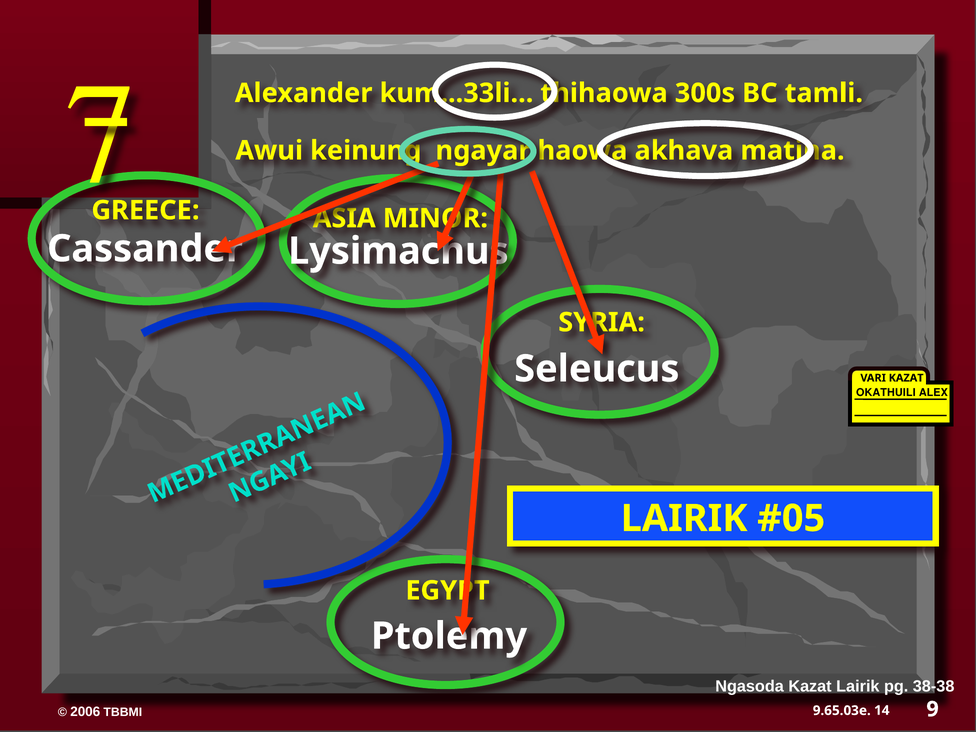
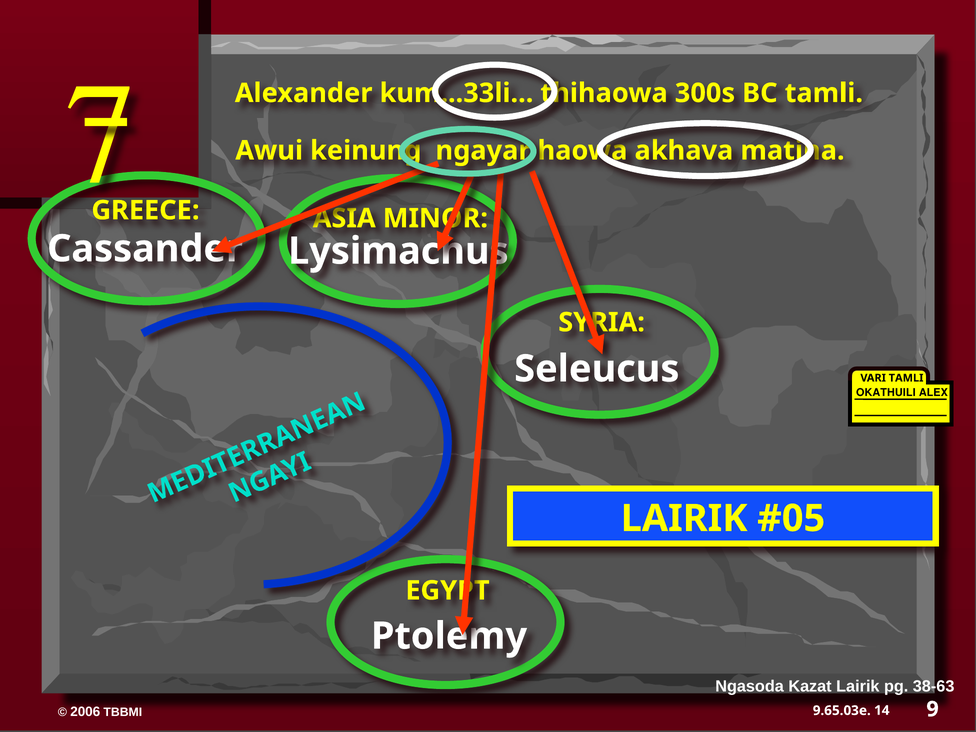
VARI KAZAT: KAZAT -> TAMLI
38-38: 38-38 -> 38-63
